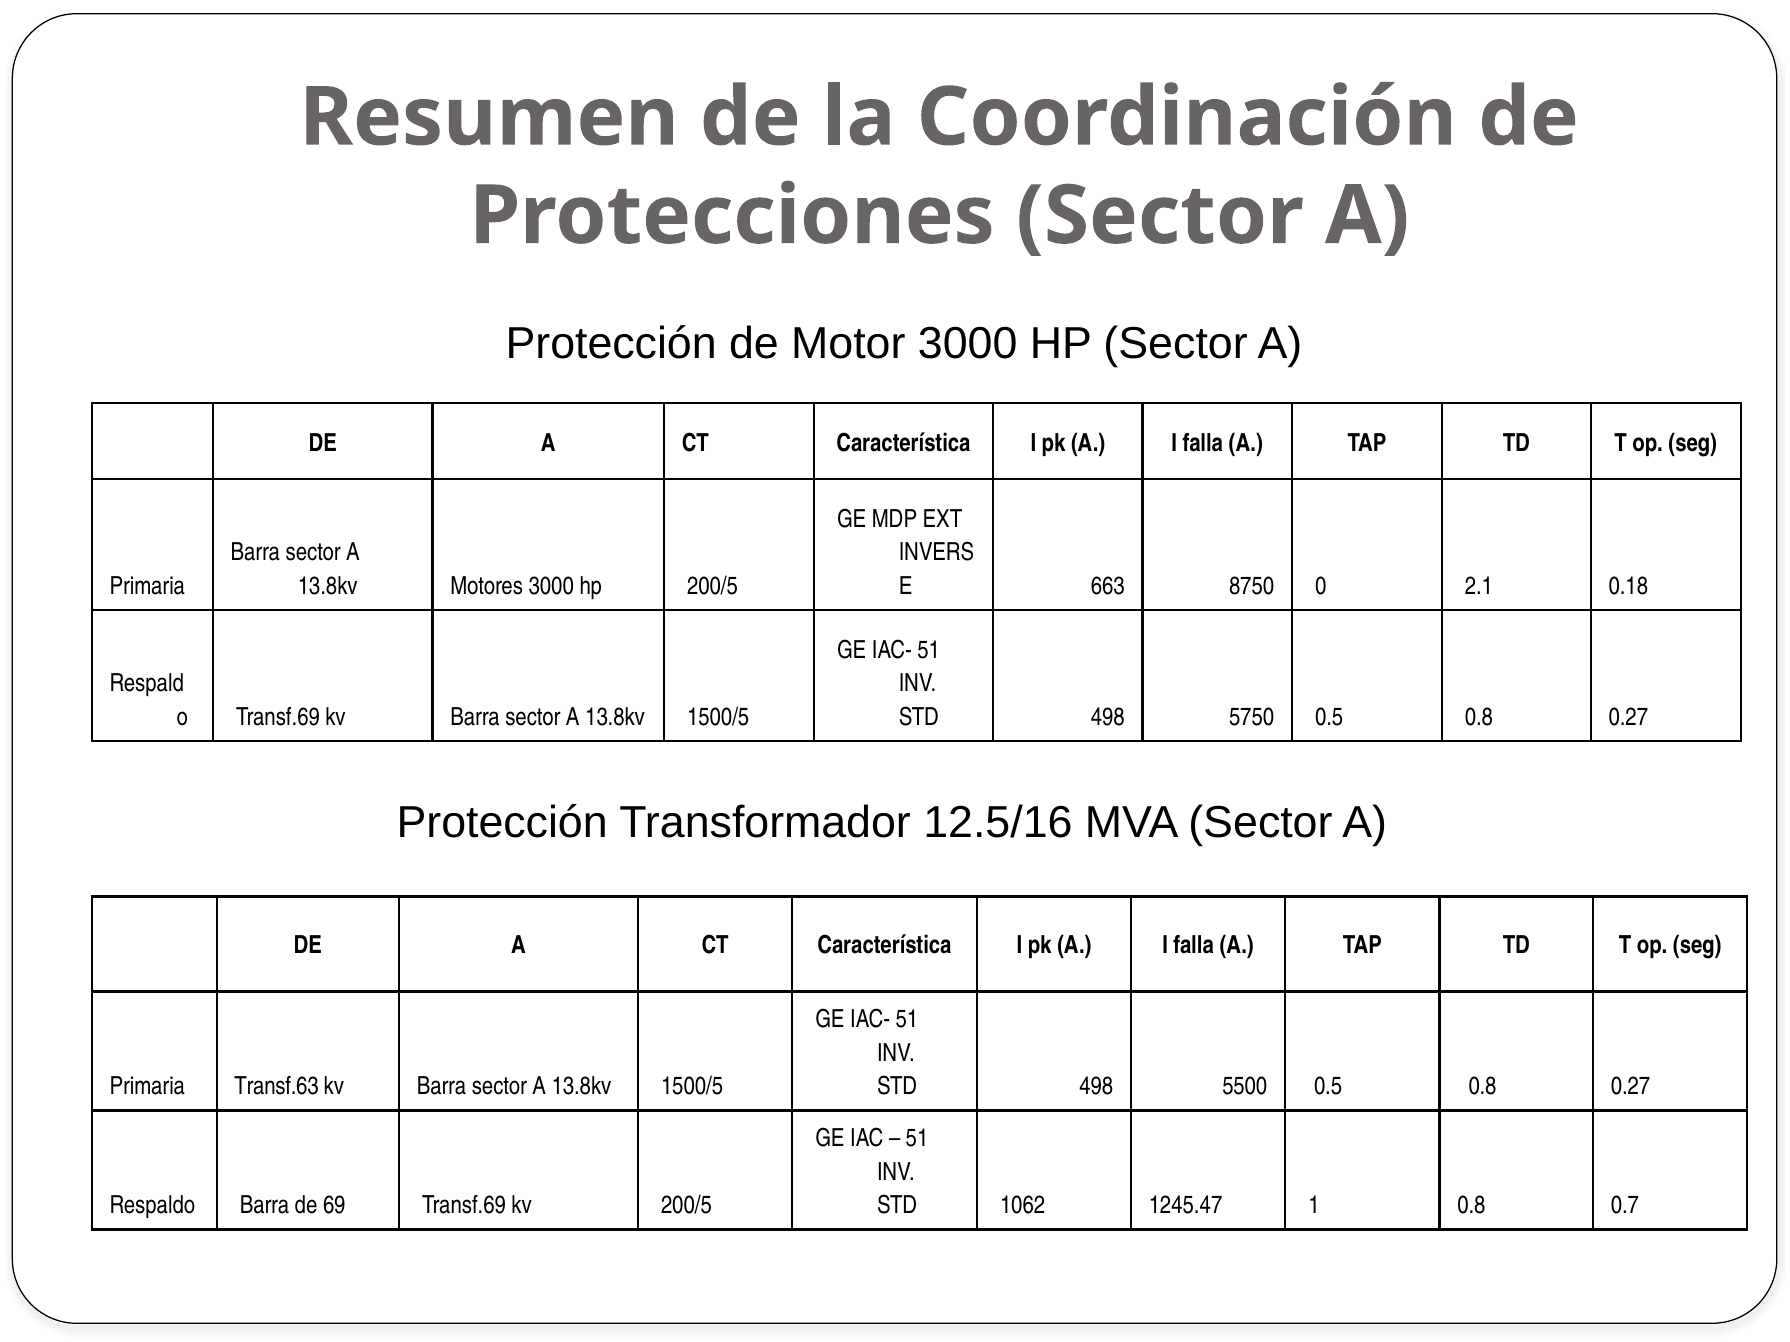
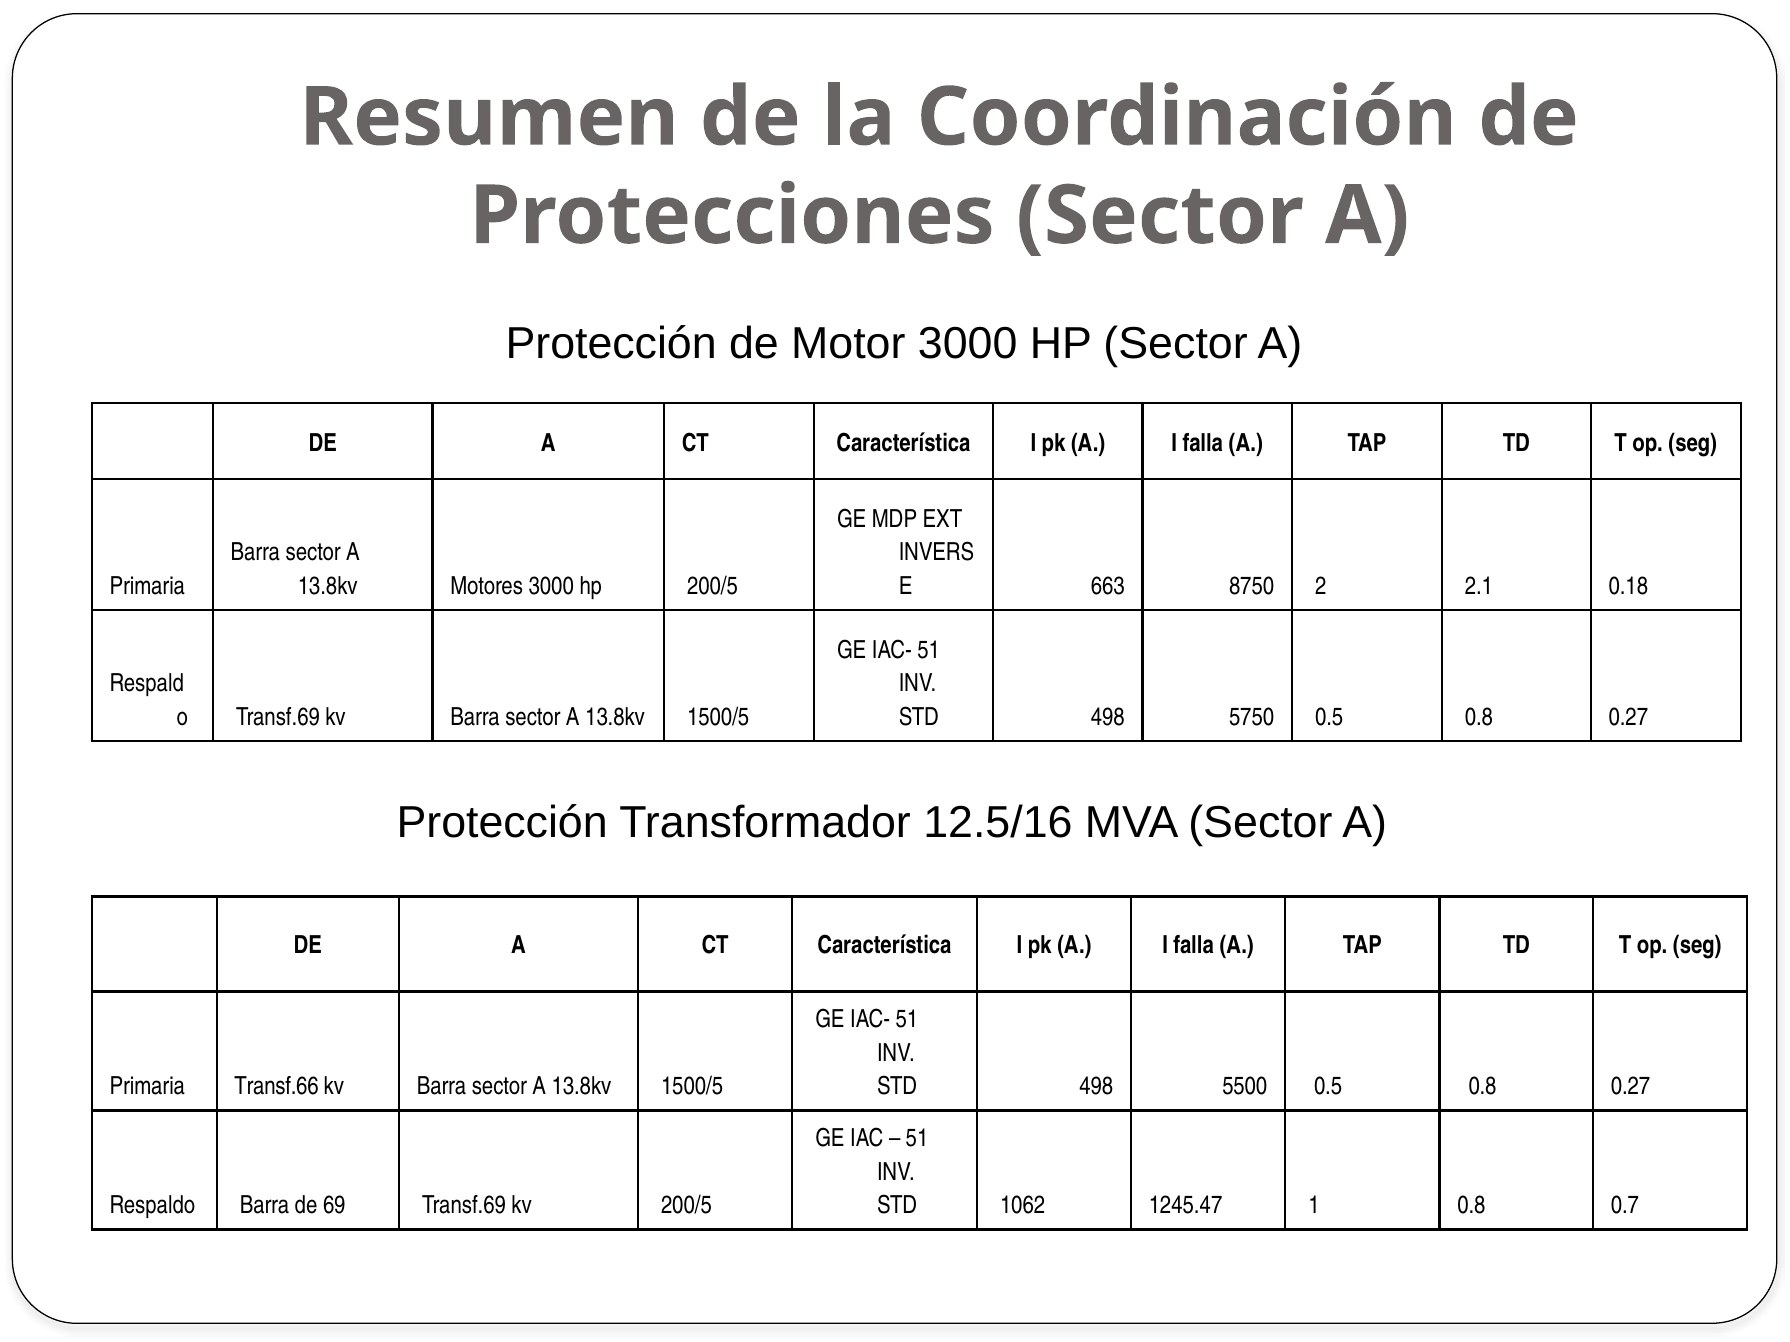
0: 0 -> 2
Transf.63: Transf.63 -> Transf.66
